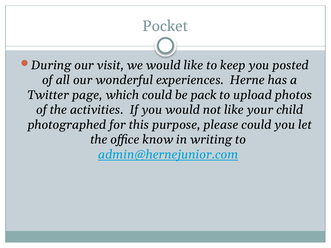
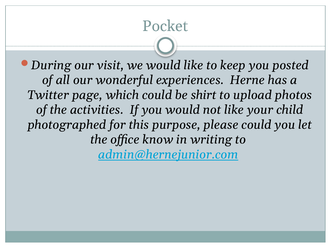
pack: pack -> shirt
